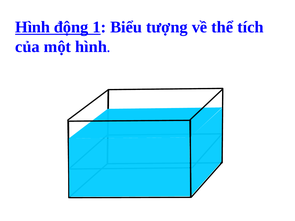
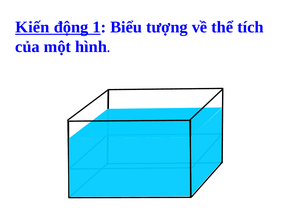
Hình at (33, 27): Hình -> Kiến
